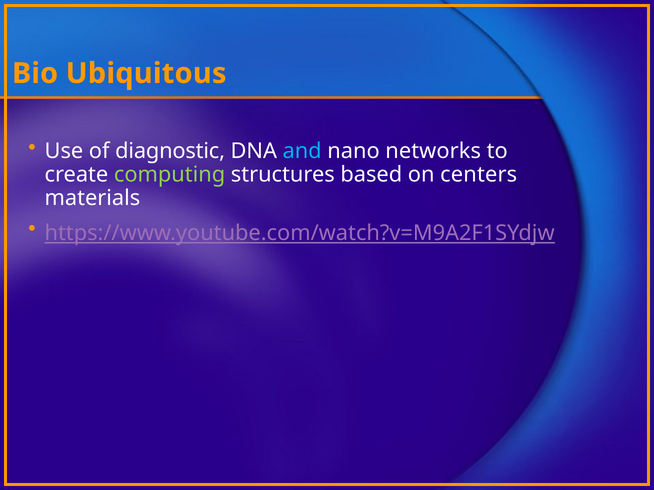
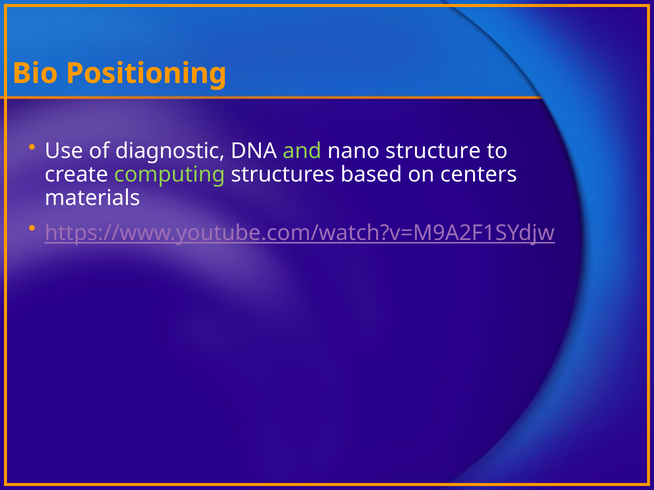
Ubiquitous: Ubiquitous -> Positioning
and colour: light blue -> light green
networks: networks -> structure
